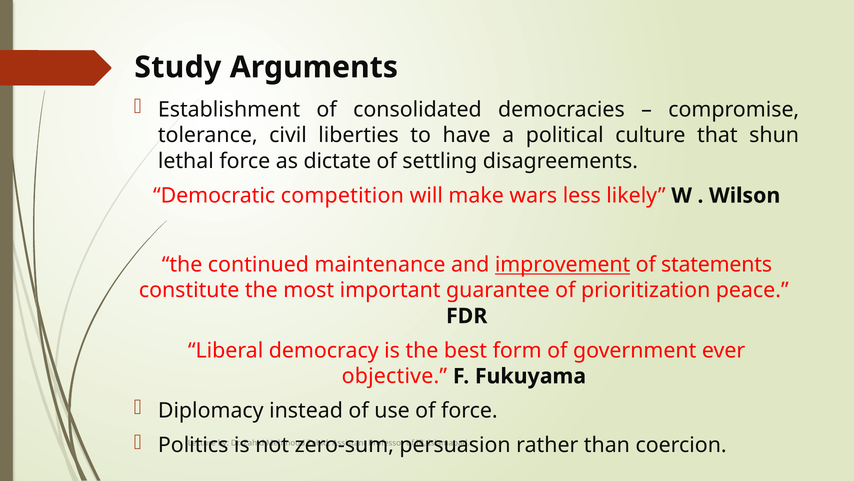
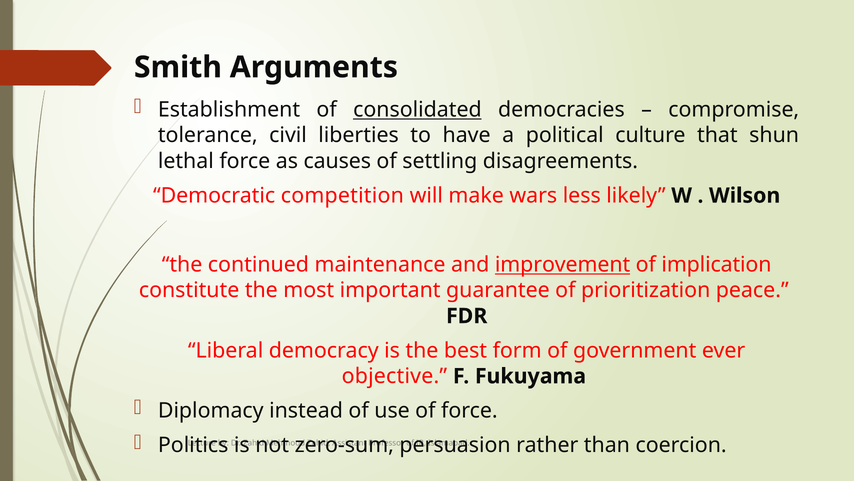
Study: Study -> Smith
consolidated underline: none -> present
dictate: dictate -> causes
statements: statements -> implication
